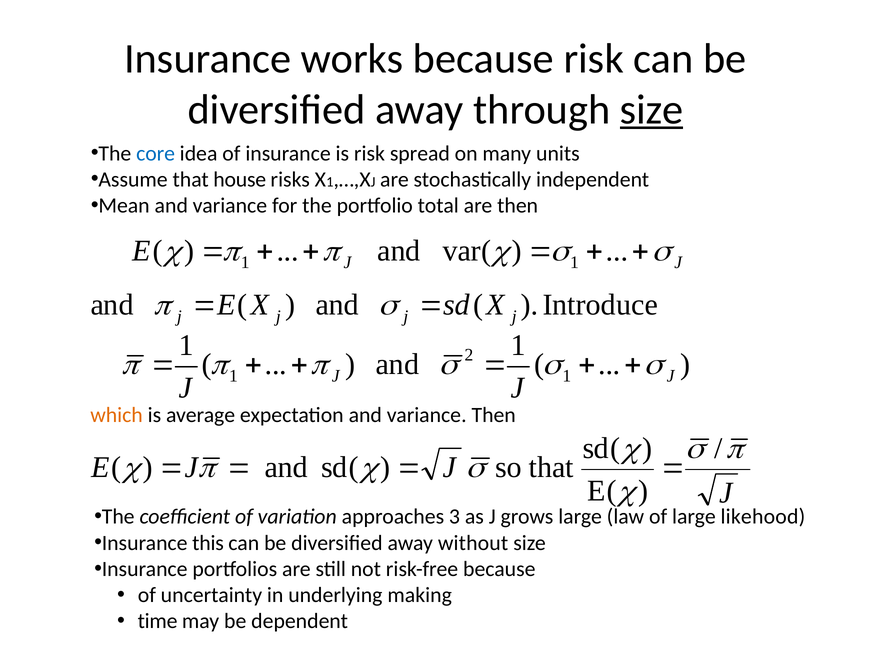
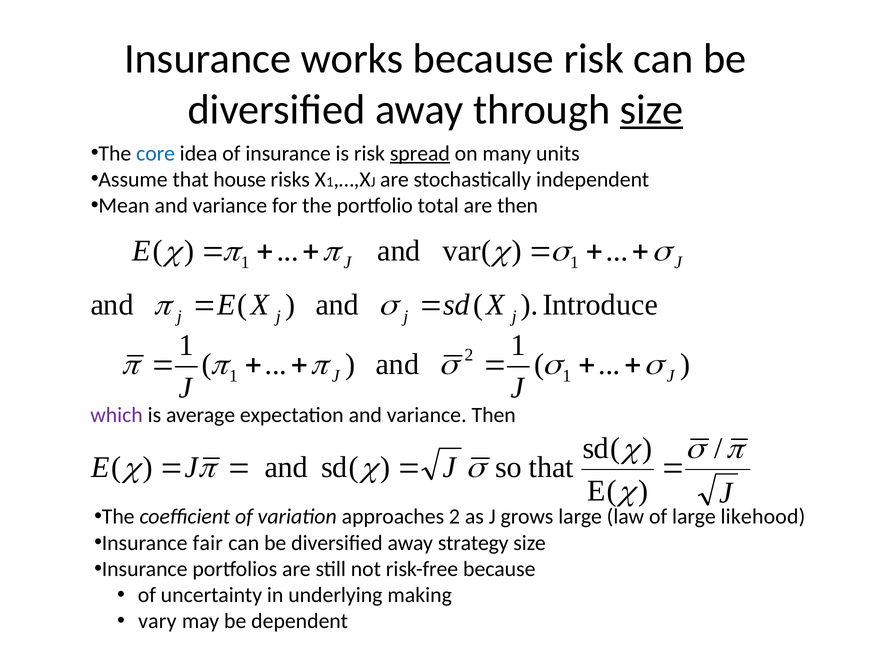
spread underline: none -> present
which colour: orange -> purple
approaches 3: 3 -> 2
this: this -> fair
without: without -> strategy
time: time -> vary
